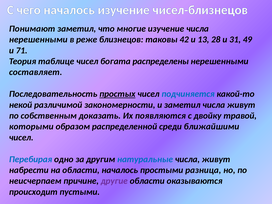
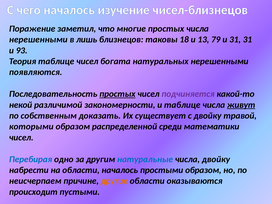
Понимают: Понимают -> Поражение
многие изучение: изучение -> простых
реже: реже -> лишь
42: 42 -> 18
28: 28 -> 79
31 49: 49 -> 31
71: 71 -> 93
распределены: распределены -> натуральных
составляет: составляет -> появляются
подчиняется colour: blue -> purple
и заметил: заметил -> таблице
живут at (241, 105) underline: none -> present
появляются: появляются -> существует
ближайшими: ближайшими -> математики
живут at (216, 159): живут -> двойку
простыми разница: разница -> образом
другие colour: purple -> orange
